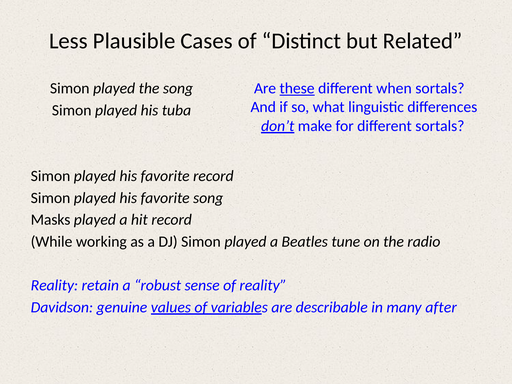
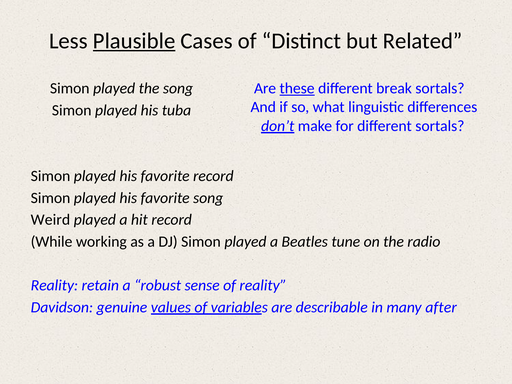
Plausible underline: none -> present
when: when -> break
Masks: Masks -> Weird
